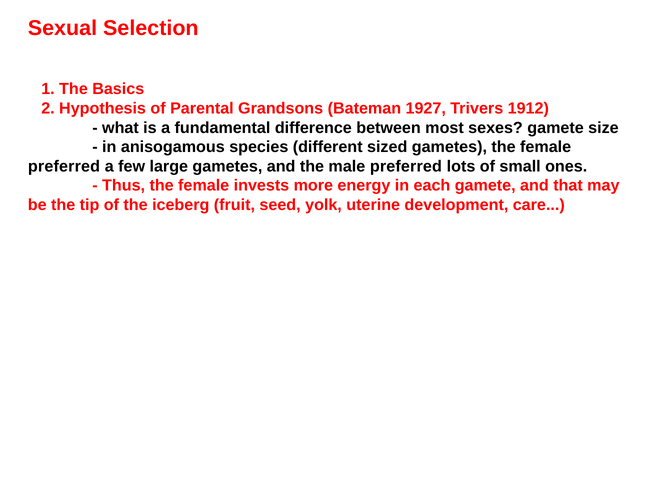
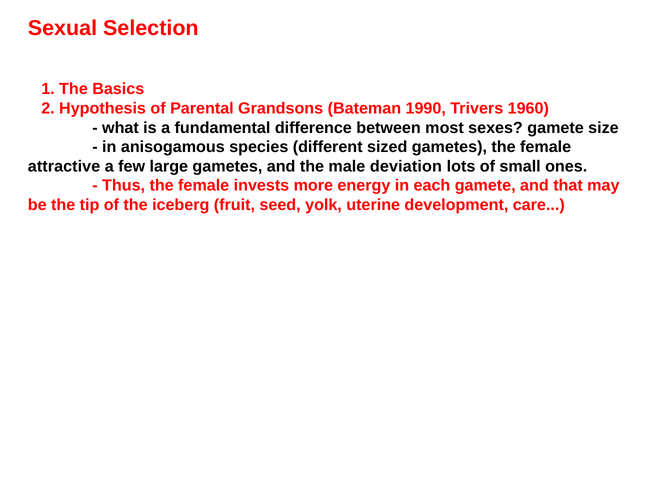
1927: 1927 -> 1990
1912: 1912 -> 1960
preferred at (64, 167): preferred -> attractive
male preferred: preferred -> deviation
